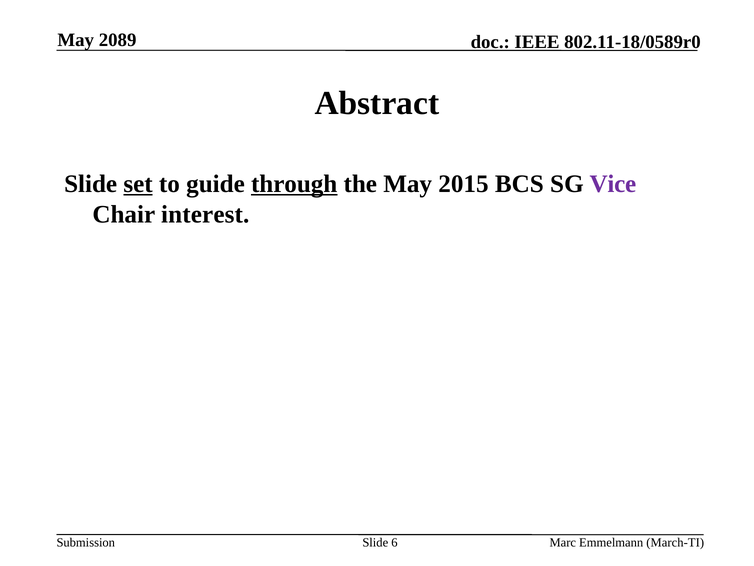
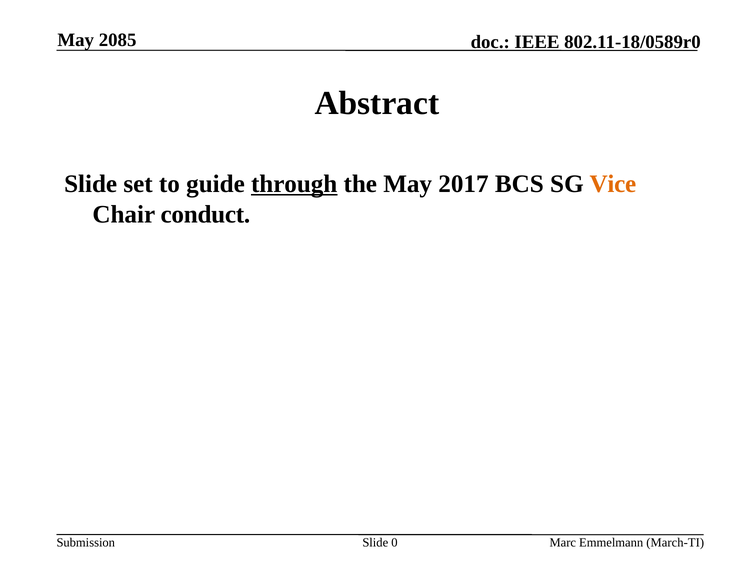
2089: 2089 -> 2085
set underline: present -> none
2015: 2015 -> 2017
Vice colour: purple -> orange
interest: interest -> conduct
6: 6 -> 0
